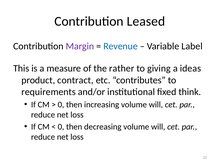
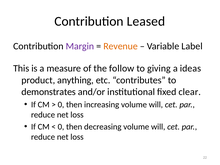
Revenue colour: blue -> orange
rather: rather -> follow
contract: contract -> anything
requirements: requirements -> demonstrates
think: think -> clear
